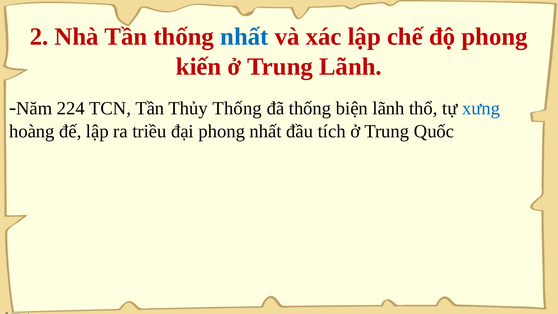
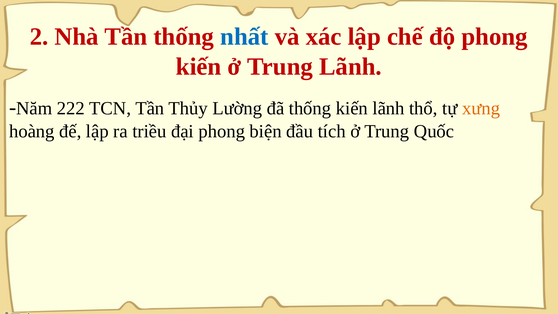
224: 224 -> 222
Thủy Thống: Thống -> Lường
thống biện: biện -> kiến
xưng colour: blue -> orange
phong nhất: nhất -> biện
